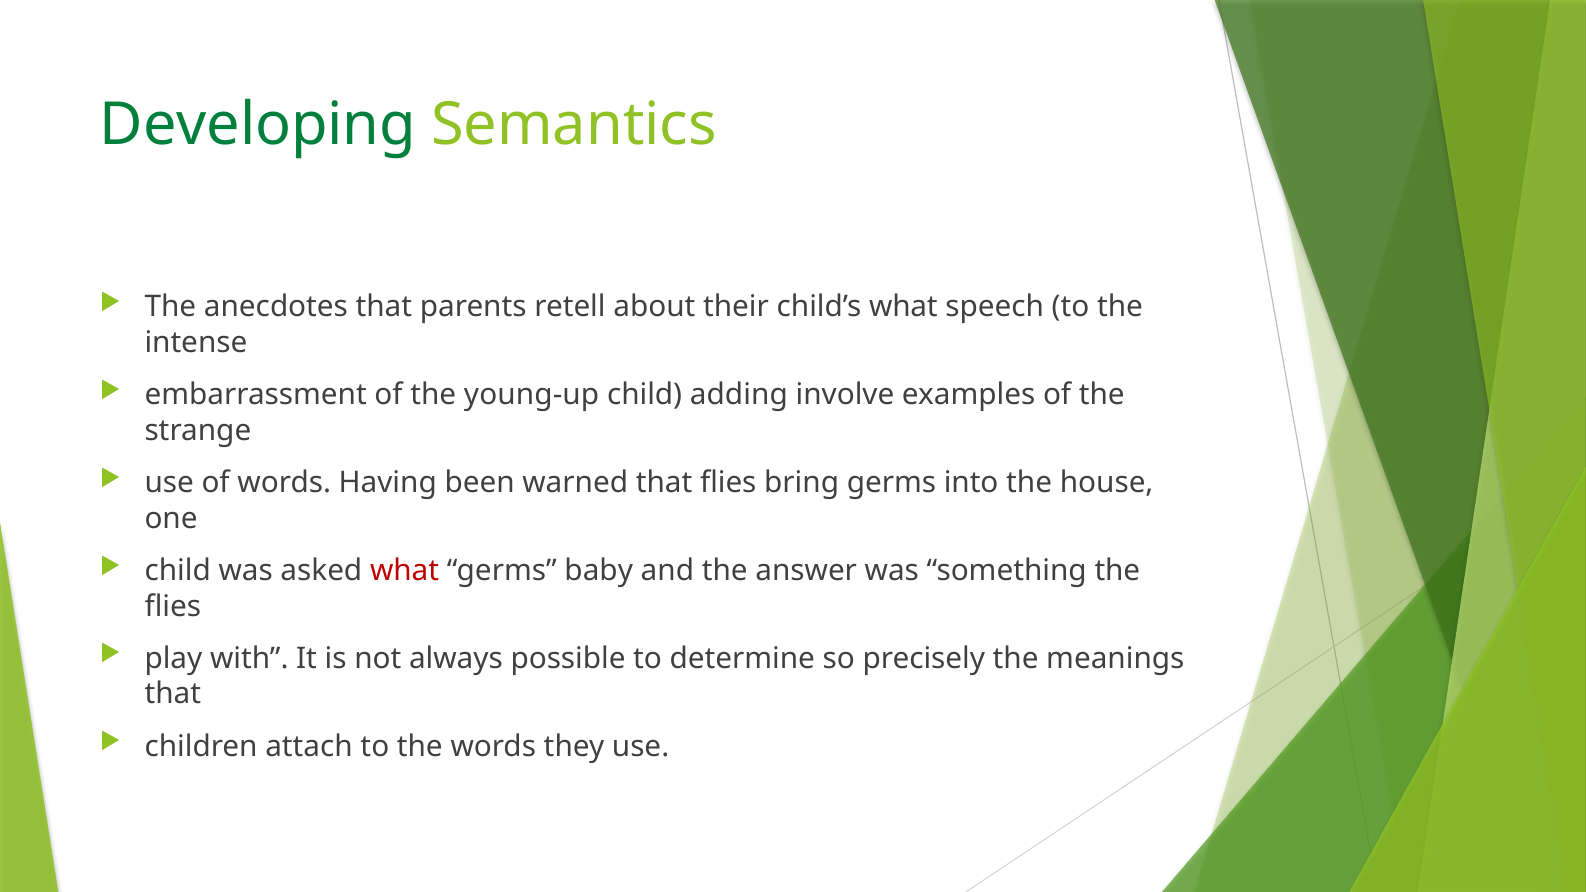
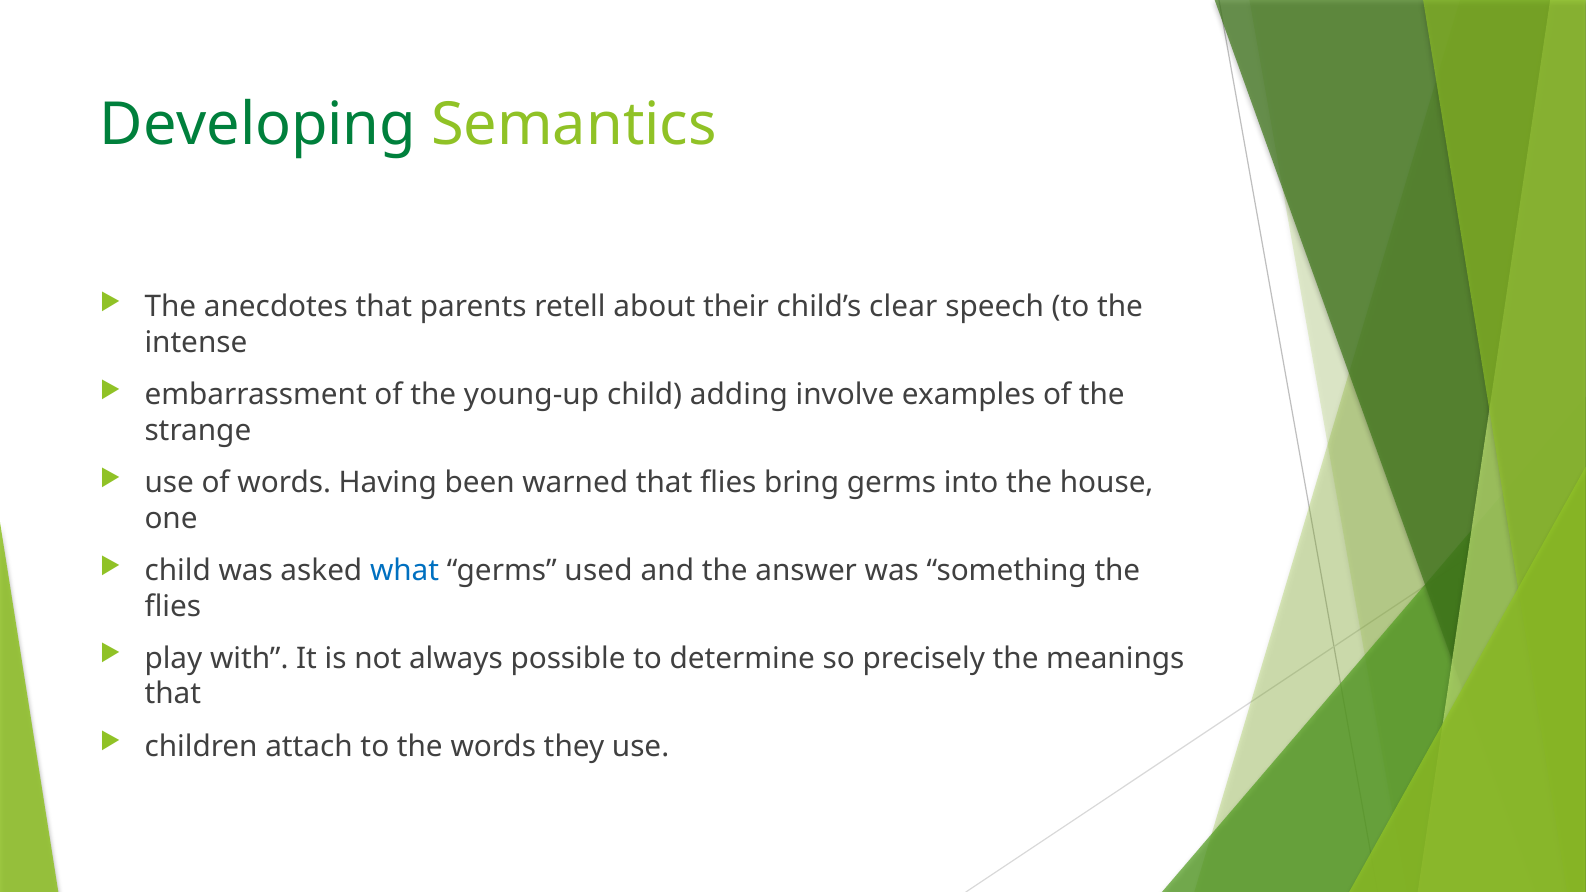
child’s what: what -> clear
what at (405, 571) colour: red -> blue
baby: baby -> used
